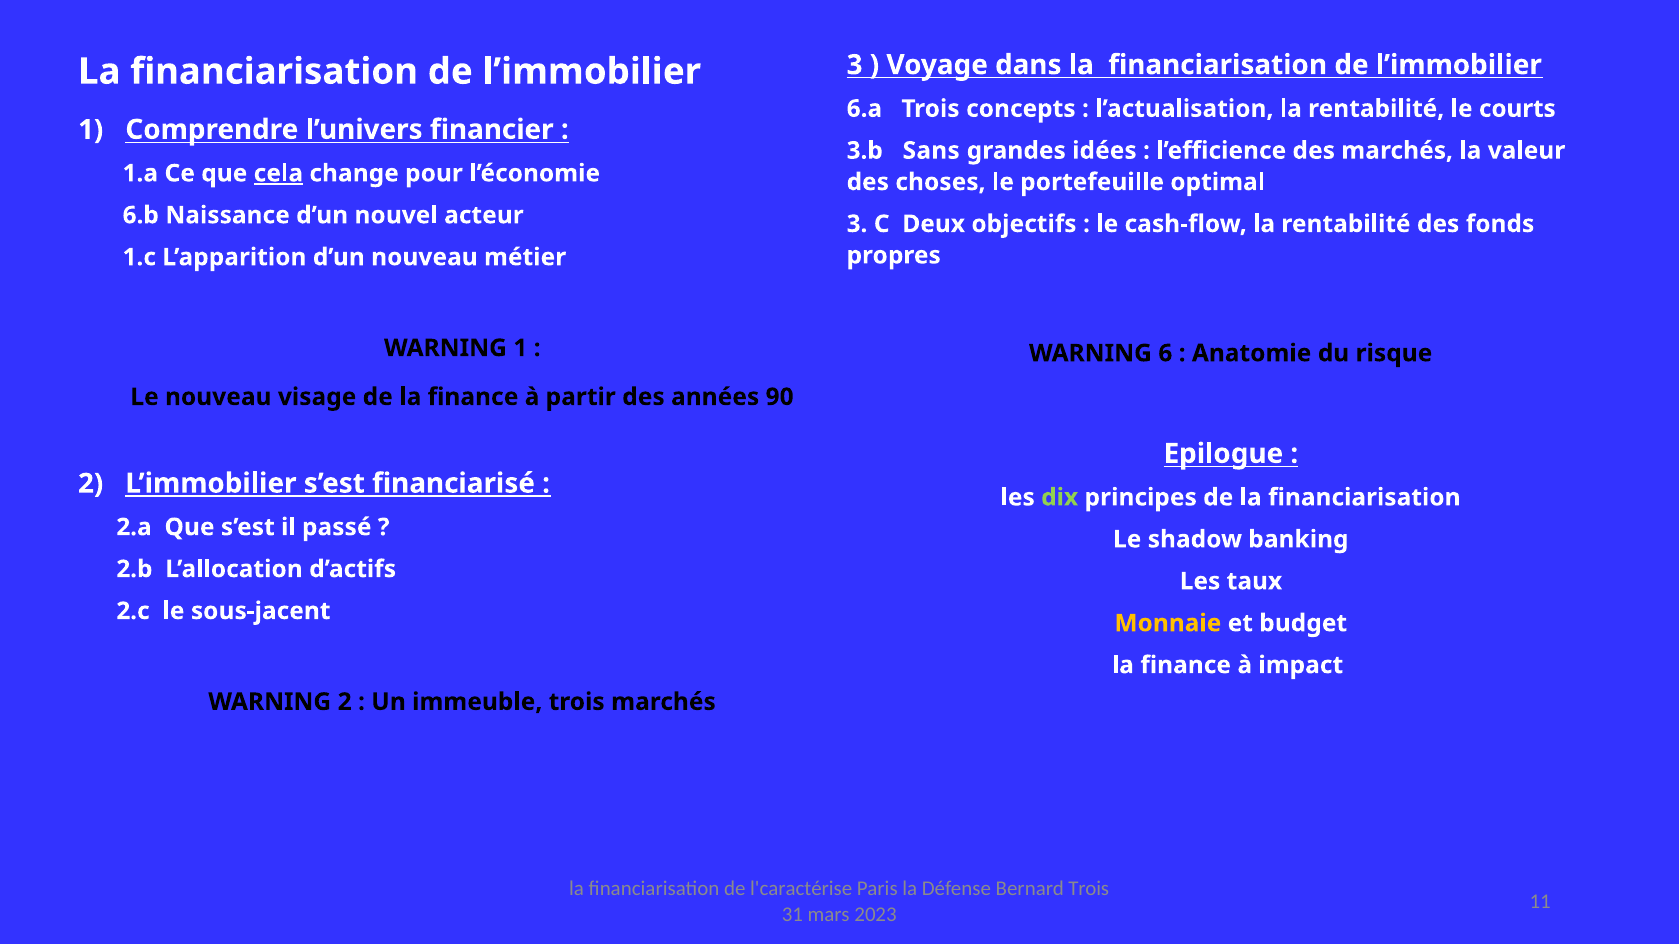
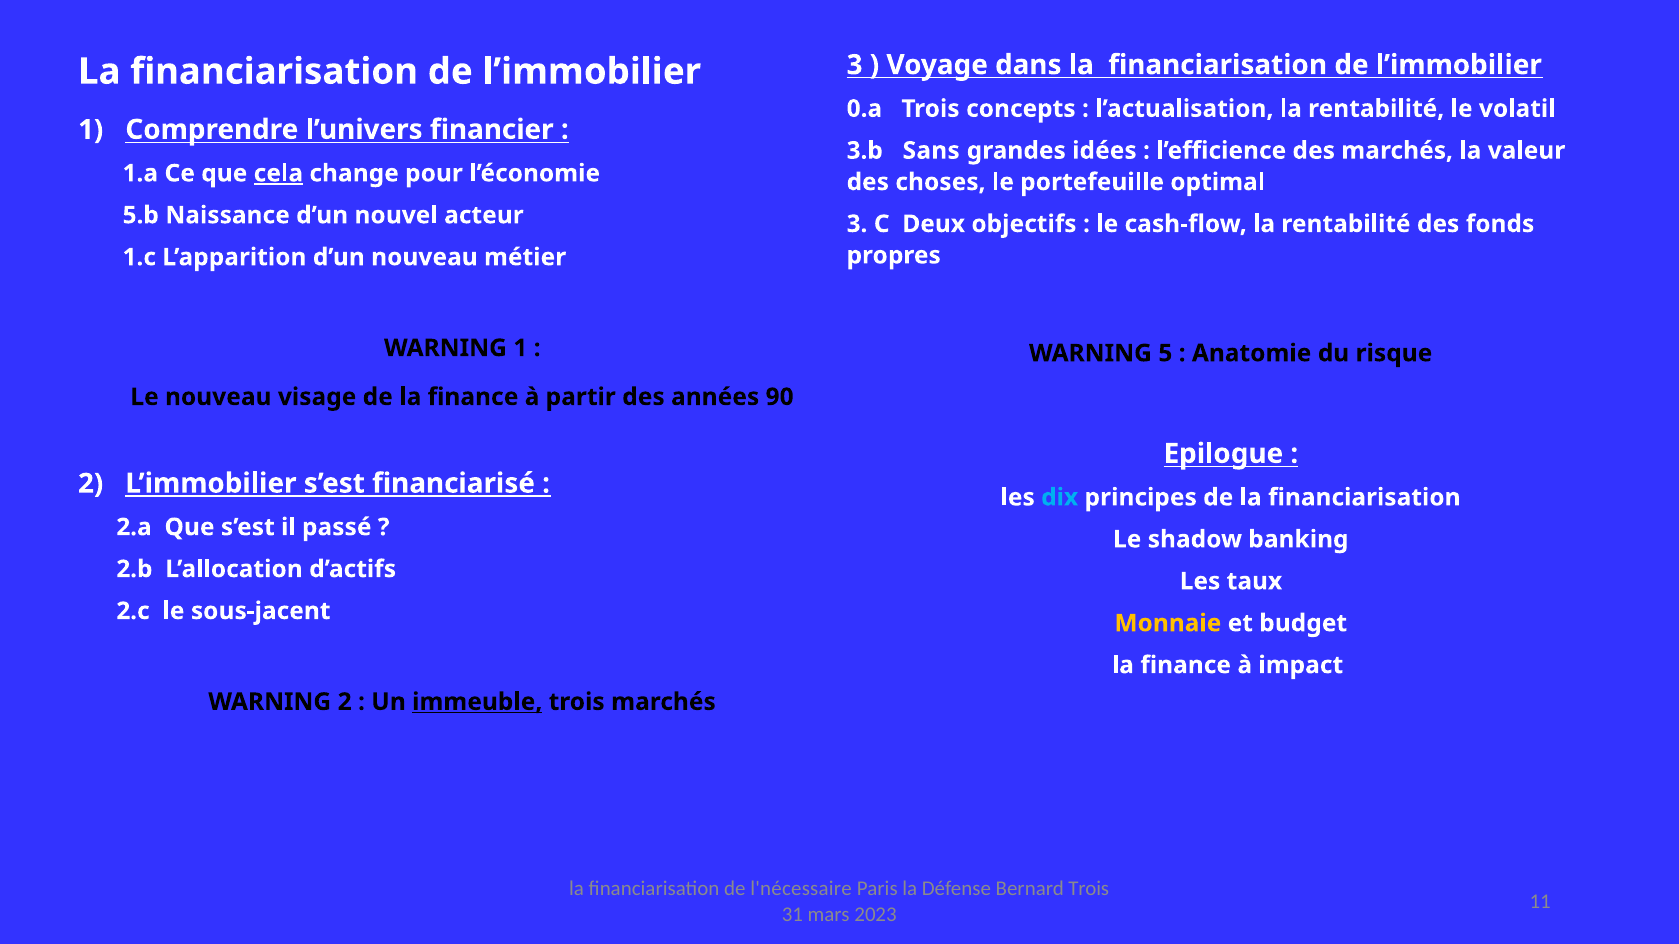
6.a: 6.a -> 0.a
courts: courts -> volatil
6.b: 6.b -> 5.b
6: 6 -> 5
dix colour: light green -> light blue
immeuble underline: none -> present
l'caractérise: l'caractérise -> l'nécessaire
